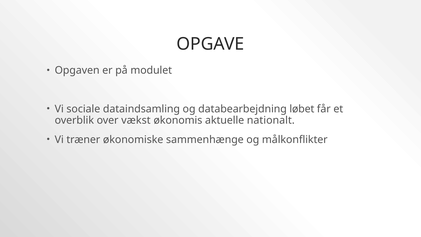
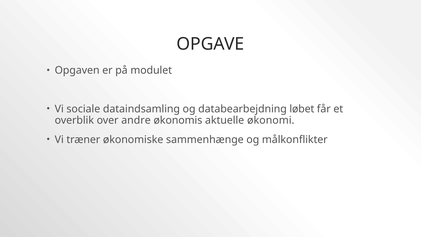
vækst: vækst -> andre
nationalt: nationalt -> økonomi
